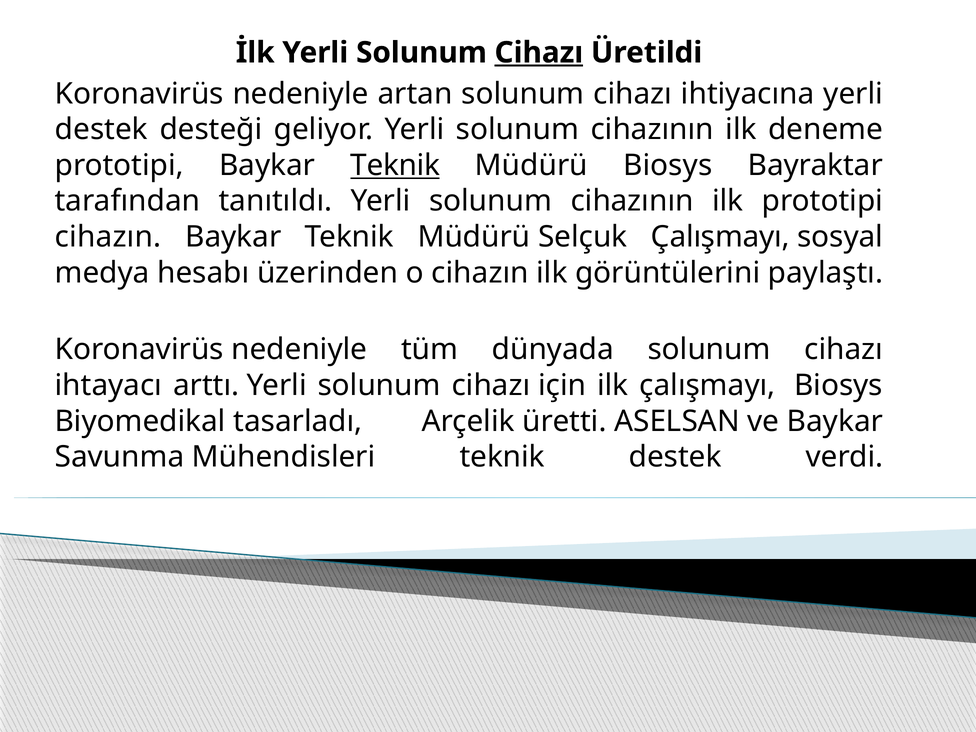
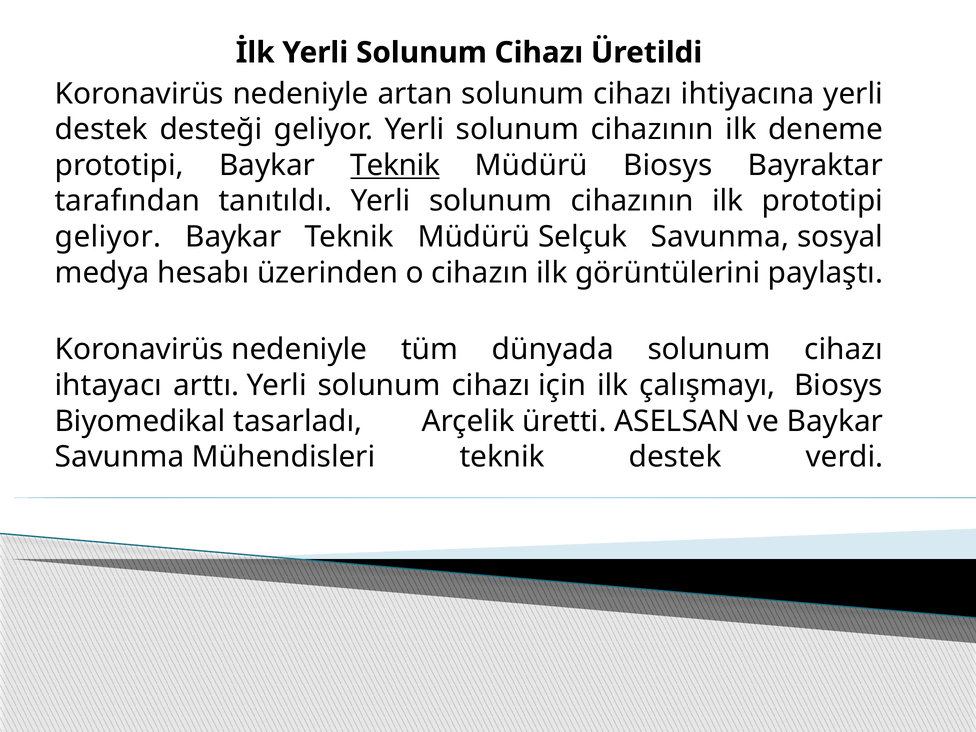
Cihazı at (539, 53) underline: present -> none
cihazın at (108, 237): cihazın -> geliyor
Selçuk Çalışmayı: Çalışmayı -> Savunma
